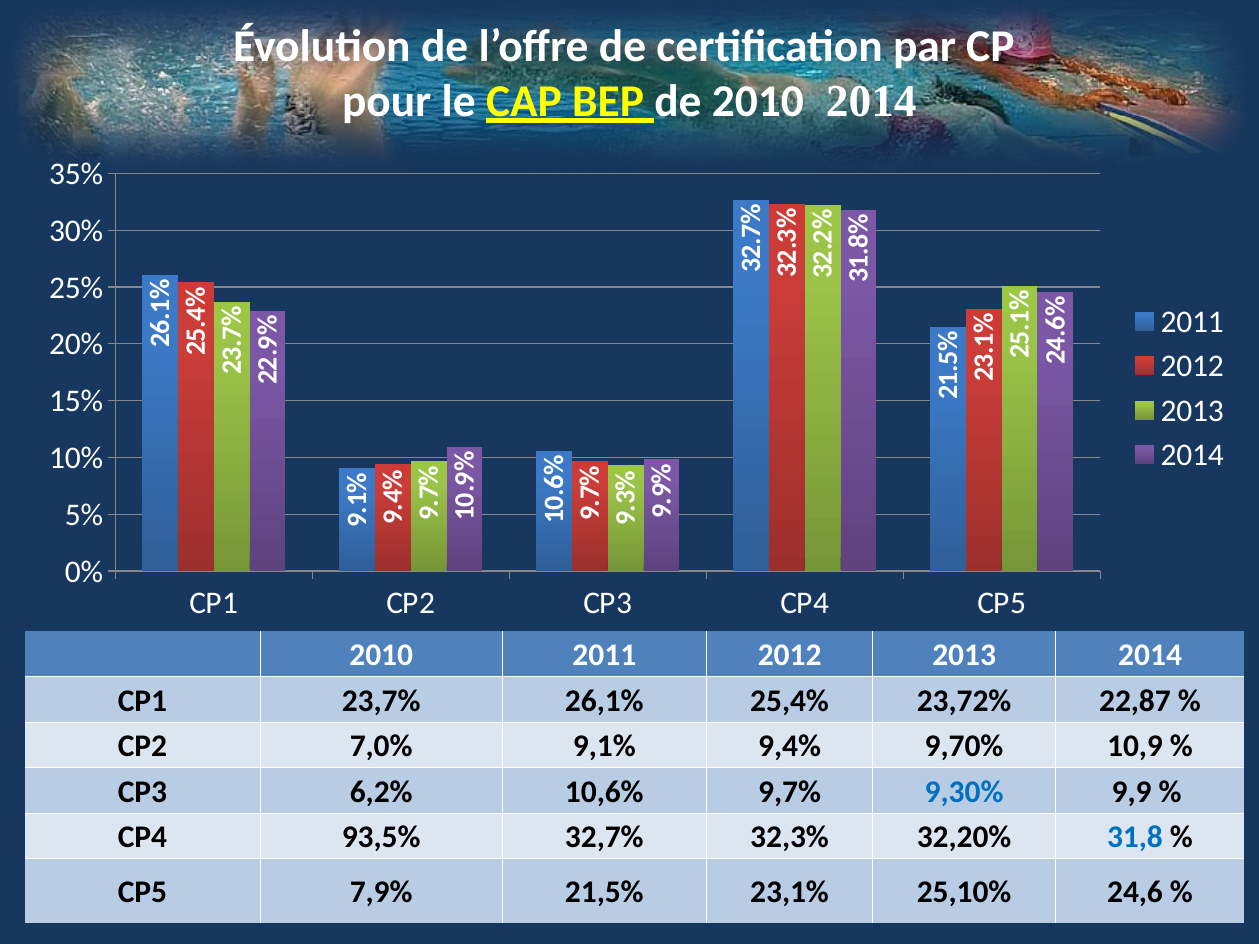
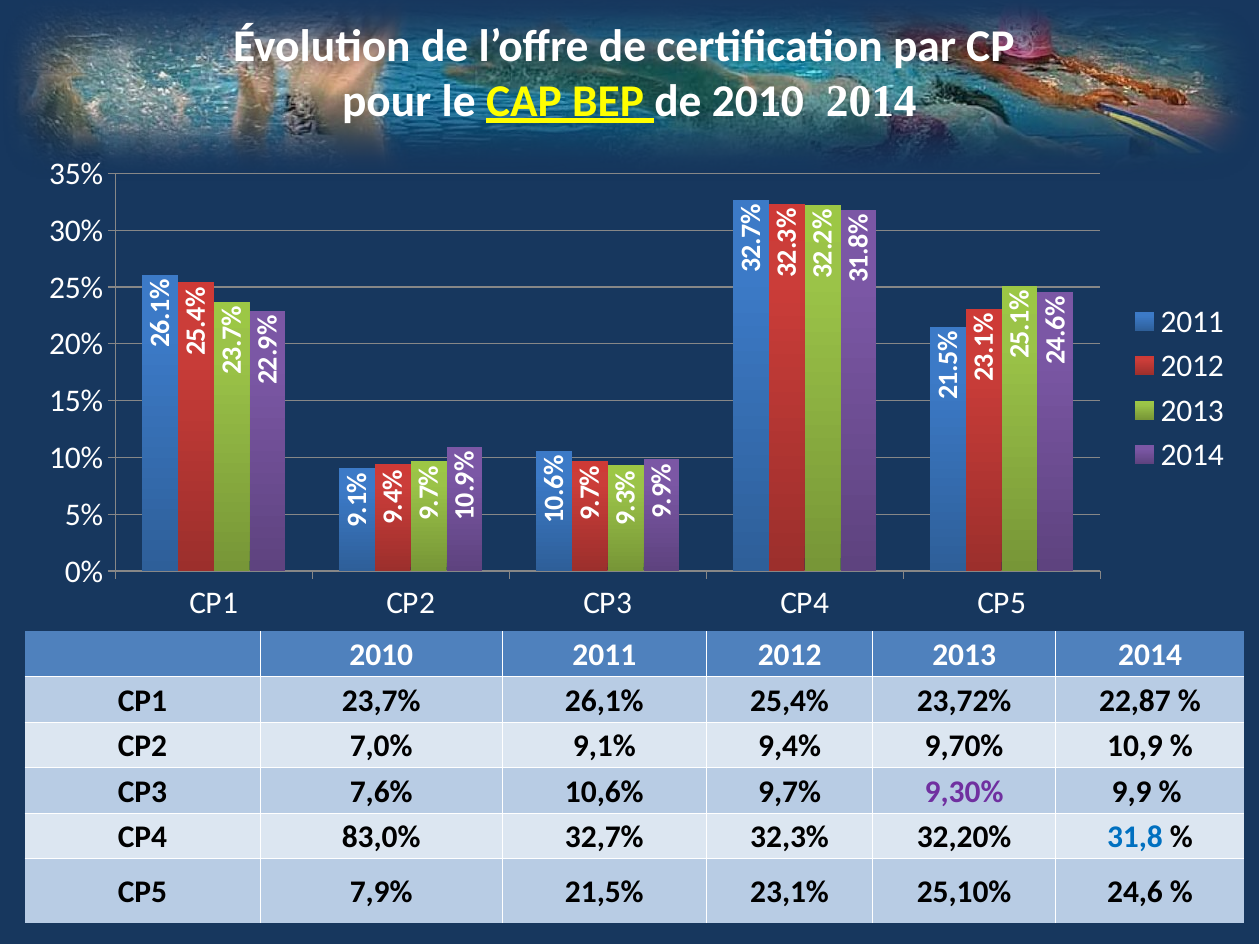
6,2%: 6,2% -> 7,6%
9,30% colour: blue -> purple
93,5%: 93,5% -> 83,0%
